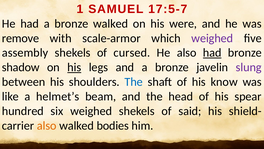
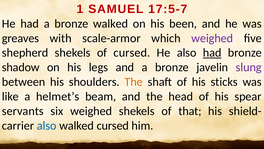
were: were -> been
remove: remove -> greaves
assembly: assembly -> shepherd
his at (74, 67) underline: present -> none
The at (134, 82) colour: blue -> orange
know: know -> sticks
hundred: hundred -> servants
said: said -> that
also at (47, 125) colour: orange -> blue
walked bodies: bodies -> cursed
